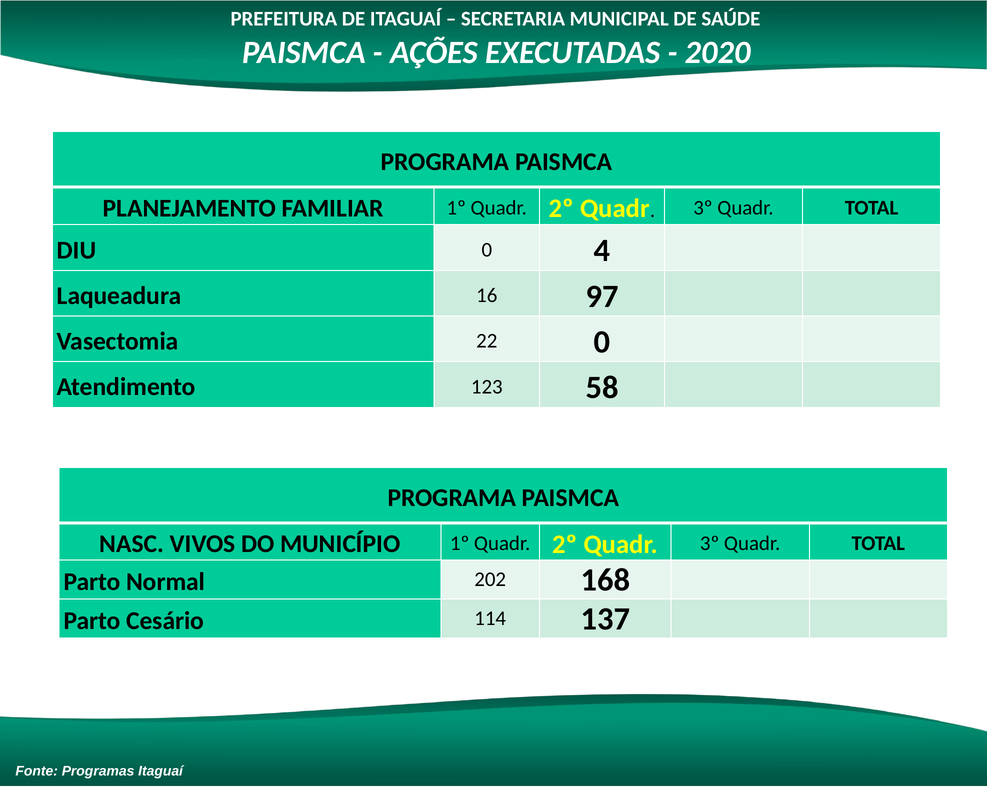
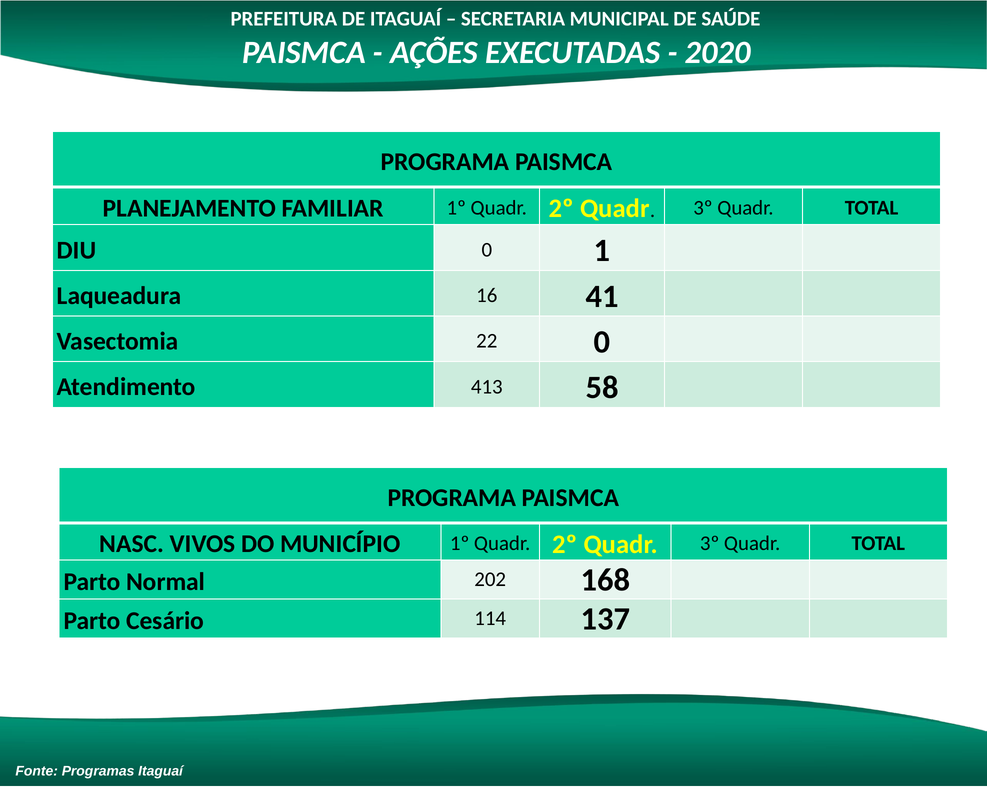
4: 4 -> 1
97: 97 -> 41
123: 123 -> 413
